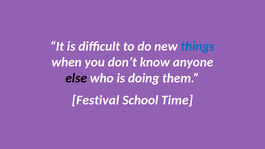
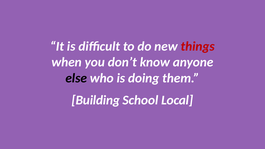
things colour: blue -> red
Festival: Festival -> Building
Time: Time -> Local
